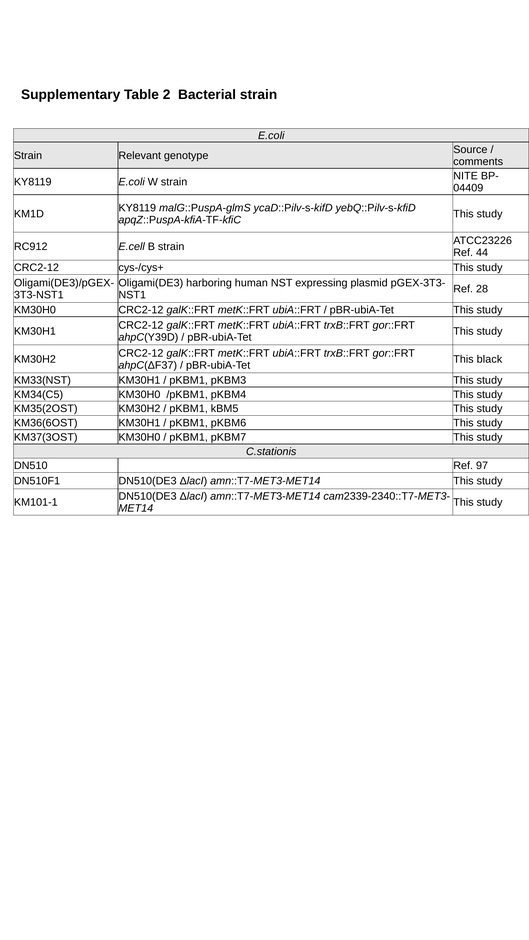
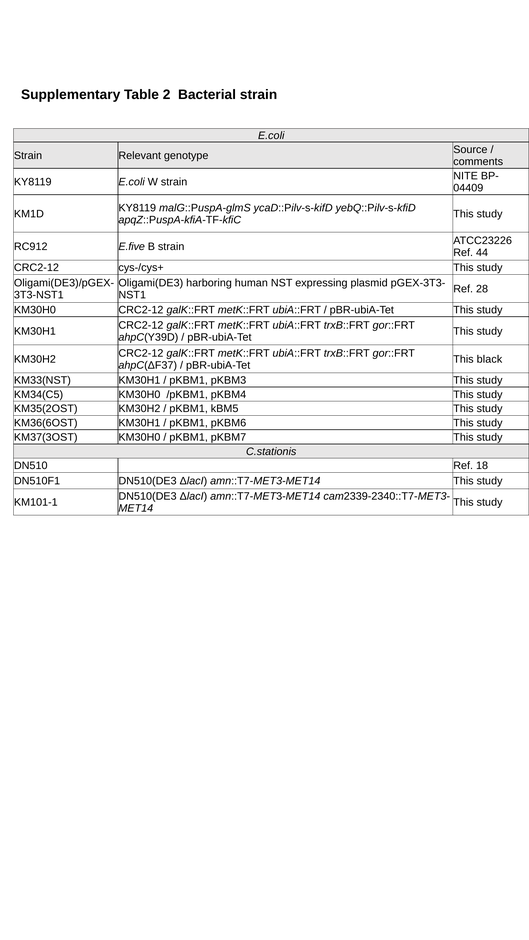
E.cell: E.cell -> E.five
97: 97 -> 18
